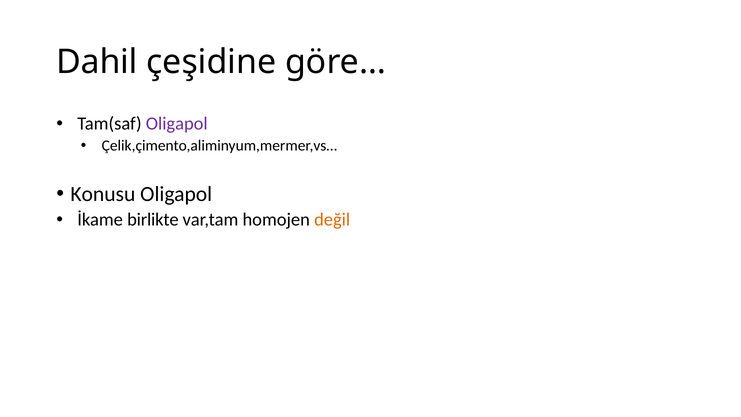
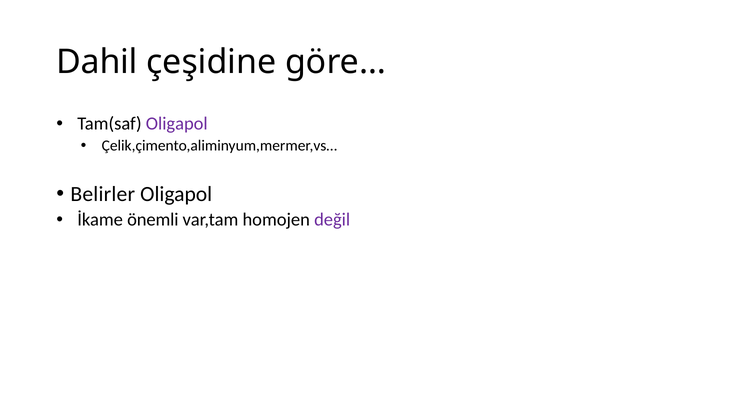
Konusu: Konusu -> Belirler
birlikte: birlikte -> önemli
değil colour: orange -> purple
